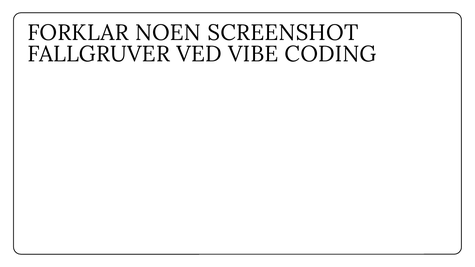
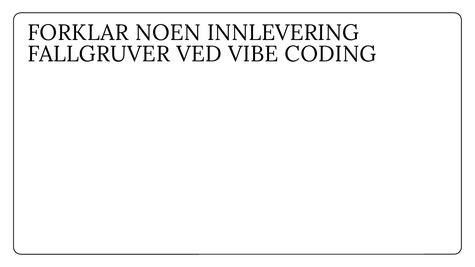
SCREENSHOT: SCREENSHOT -> INNLEVERING
